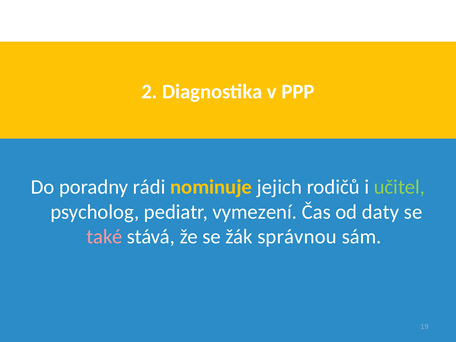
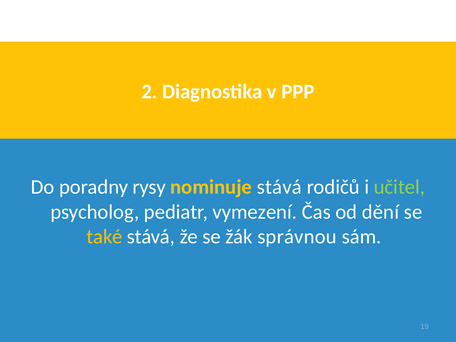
rádi: rádi -> rysy
nominuje jejich: jejich -> stává
daty: daty -> dění
také colour: pink -> yellow
